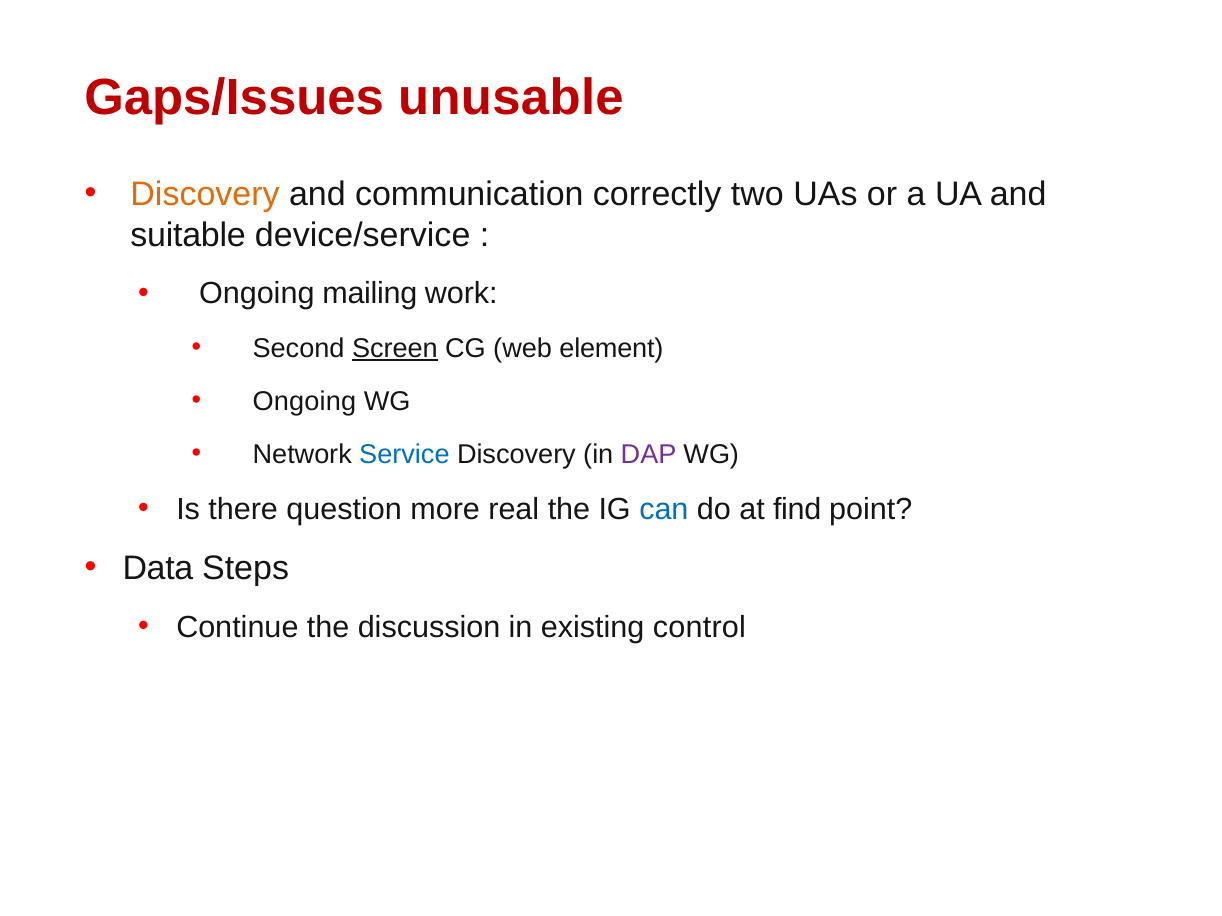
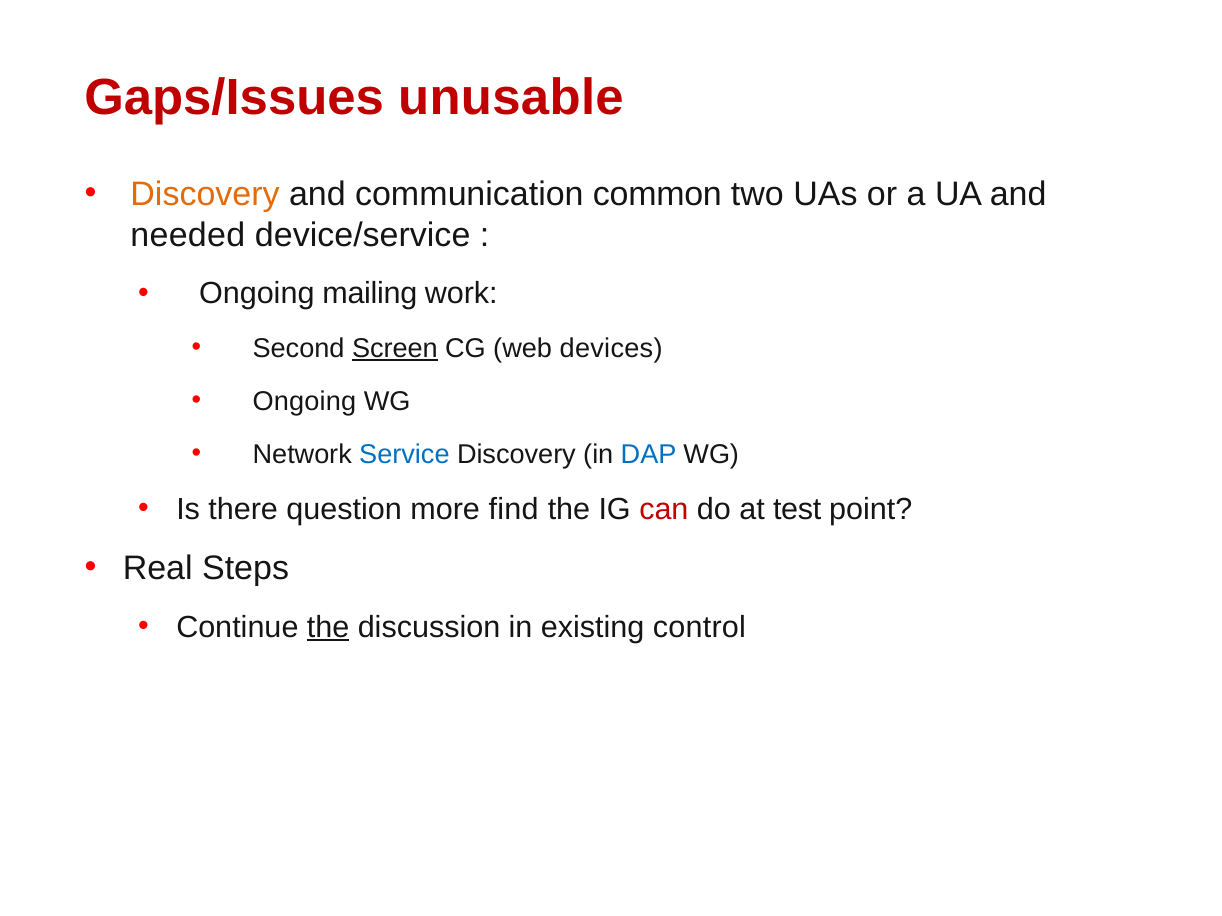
correctly: correctly -> common
suitable: suitable -> needed
element: element -> devices
DAP colour: purple -> blue
real: real -> find
can colour: blue -> red
find: find -> test
Data: Data -> Real
the at (328, 628) underline: none -> present
